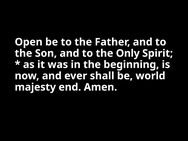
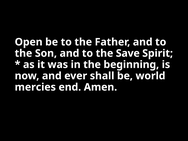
Only: Only -> Save
majesty: majesty -> mercies
